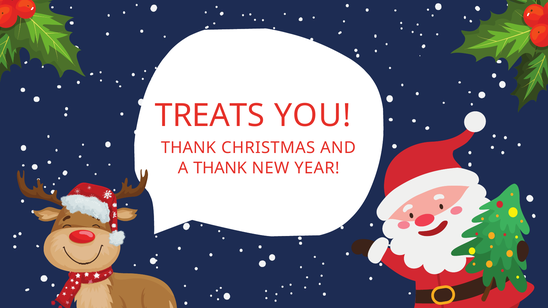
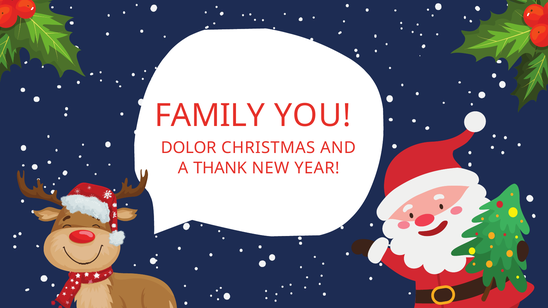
TREATS: TREATS -> FAMILY
THANK at (188, 148): THANK -> DOLOR
